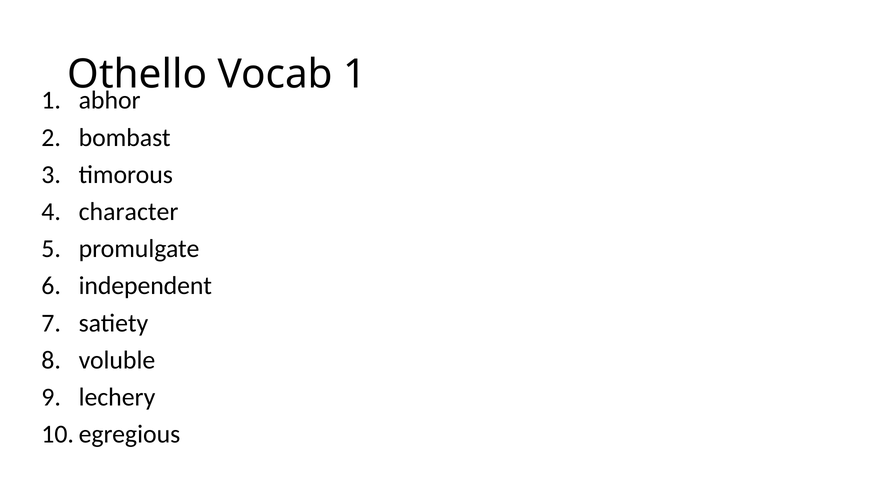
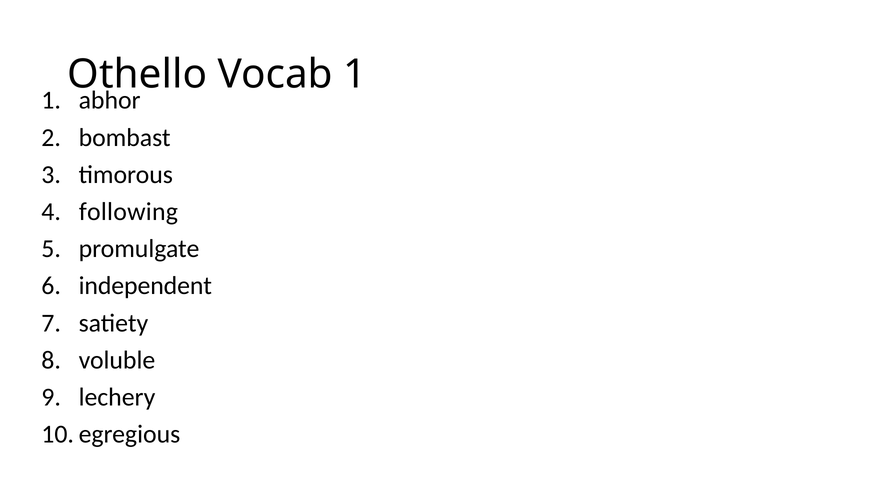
character: character -> following
